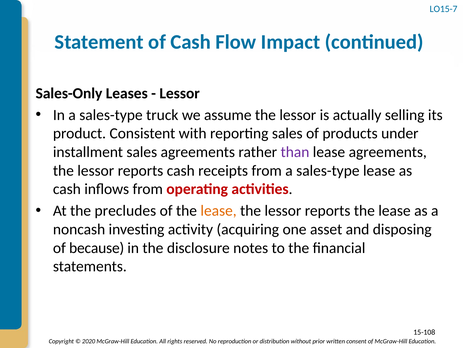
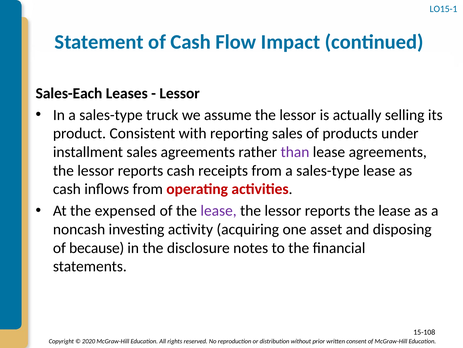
LO15-7: LO15-7 -> LO15-1
Sales-Only: Sales-Only -> Sales-Each
precludes: precludes -> expensed
lease at (219, 210) colour: orange -> purple
